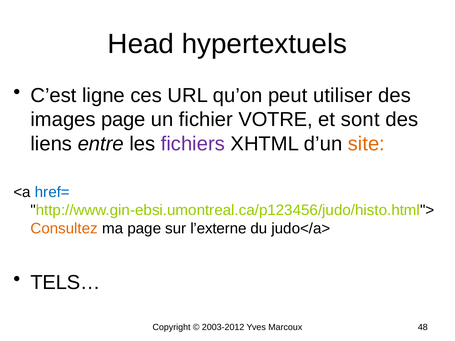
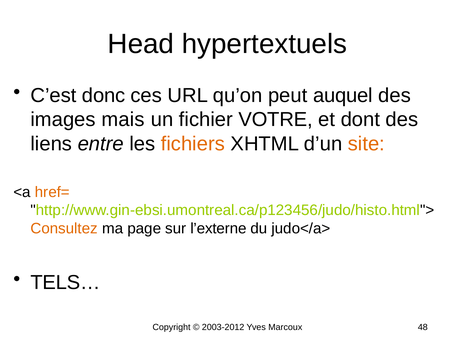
ligne: ligne -> donc
utiliser: utiliser -> auquel
images page: page -> mais
sont: sont -> dont
fichiers colour: purple -> orange
href= colour: blue -> orange
